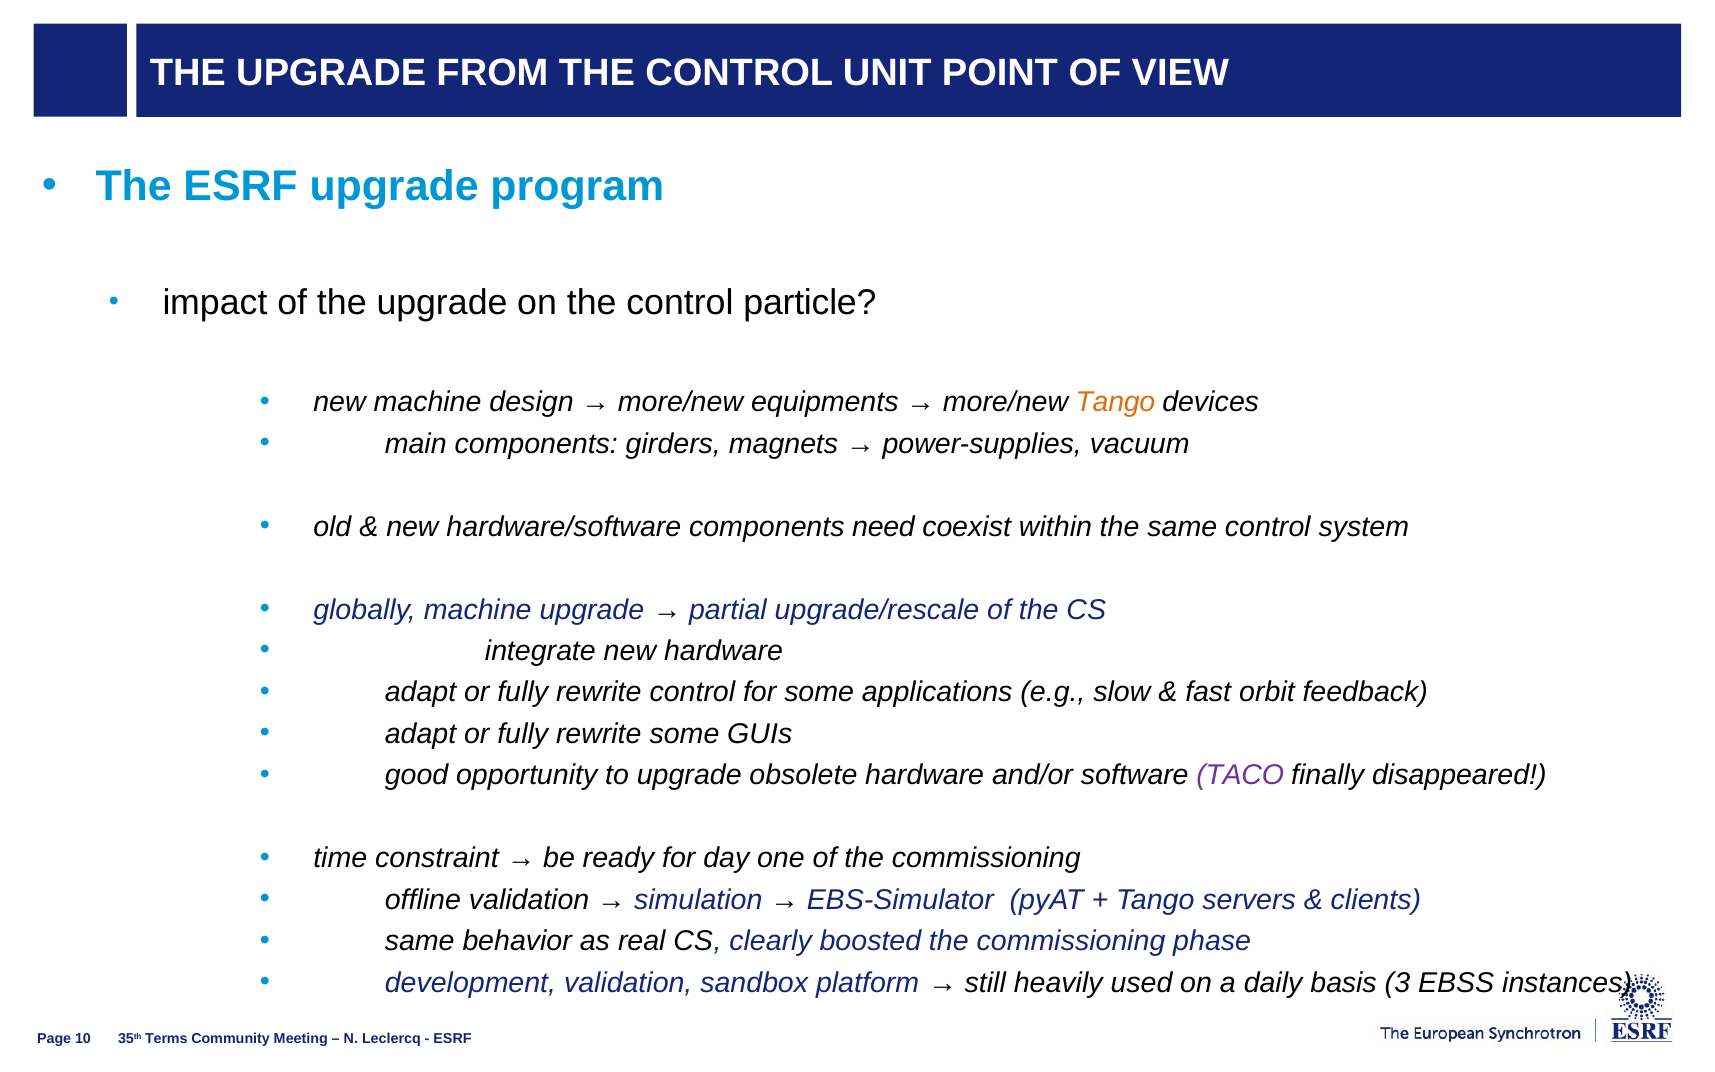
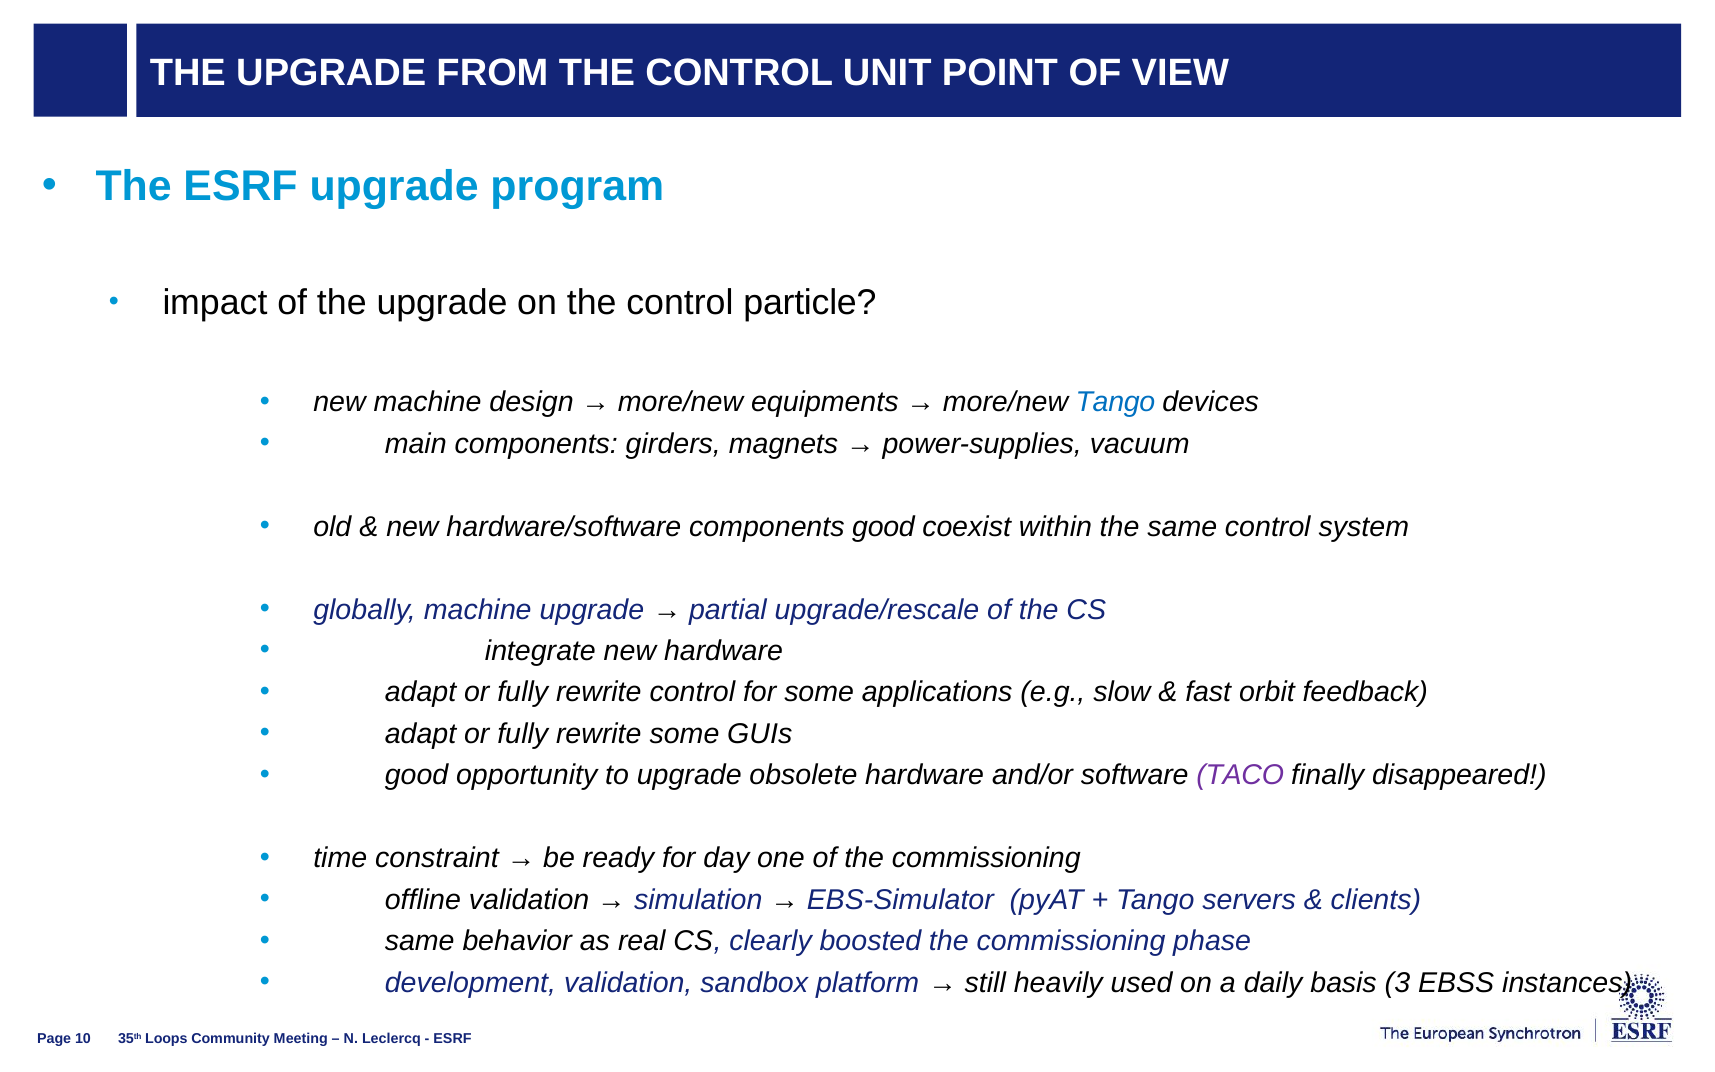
Tango at (1115, 402) colour: orange -> blue
components need: need -> good
Terms: Terms -> Loops
